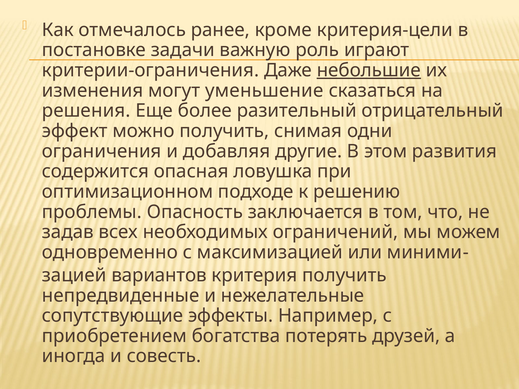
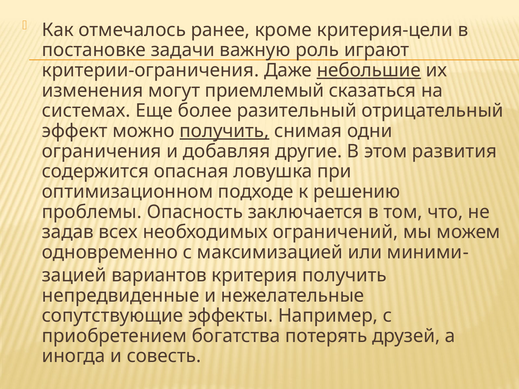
уменьшение: уменьшение -> приемлемый
решения: решения -> системах
получить at (224, 131) underline: none -> present
